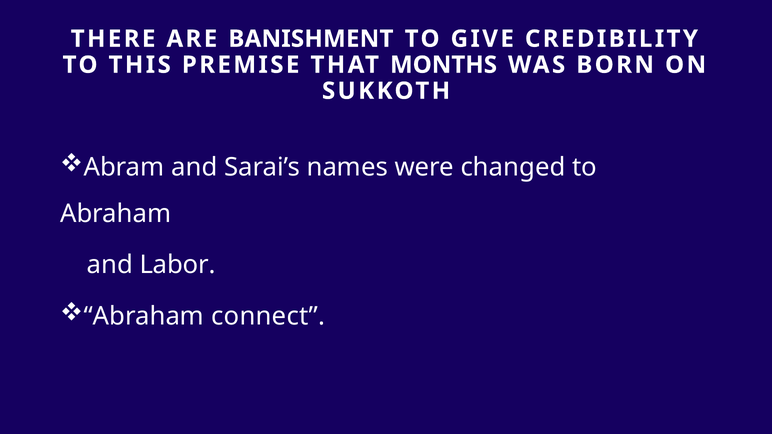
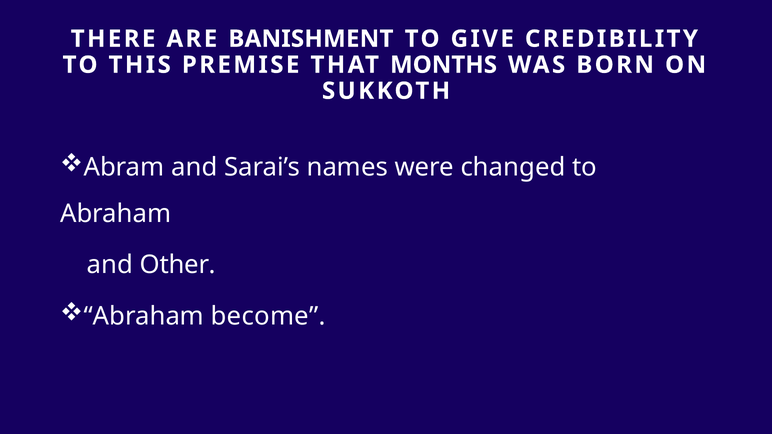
Labor: Labor -> Other
connect: connect -> become
